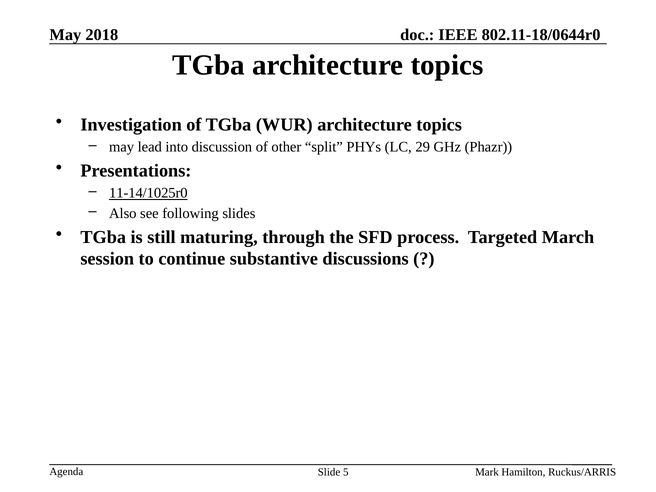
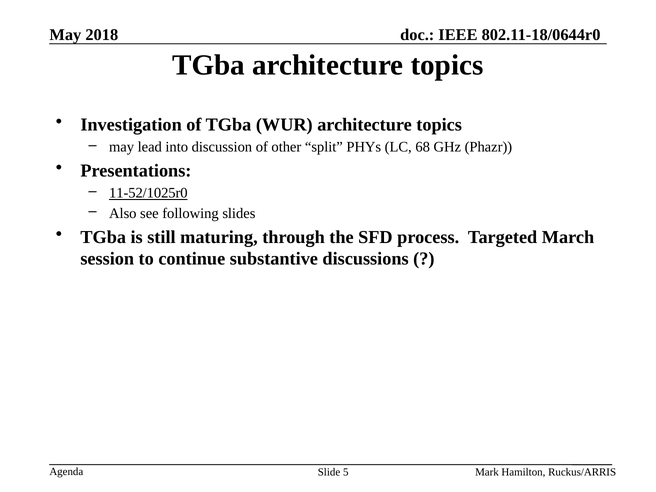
29: 29 -> 68
11-14/1025r0: 11-14/1025r0 -> 11-52/1025r0
